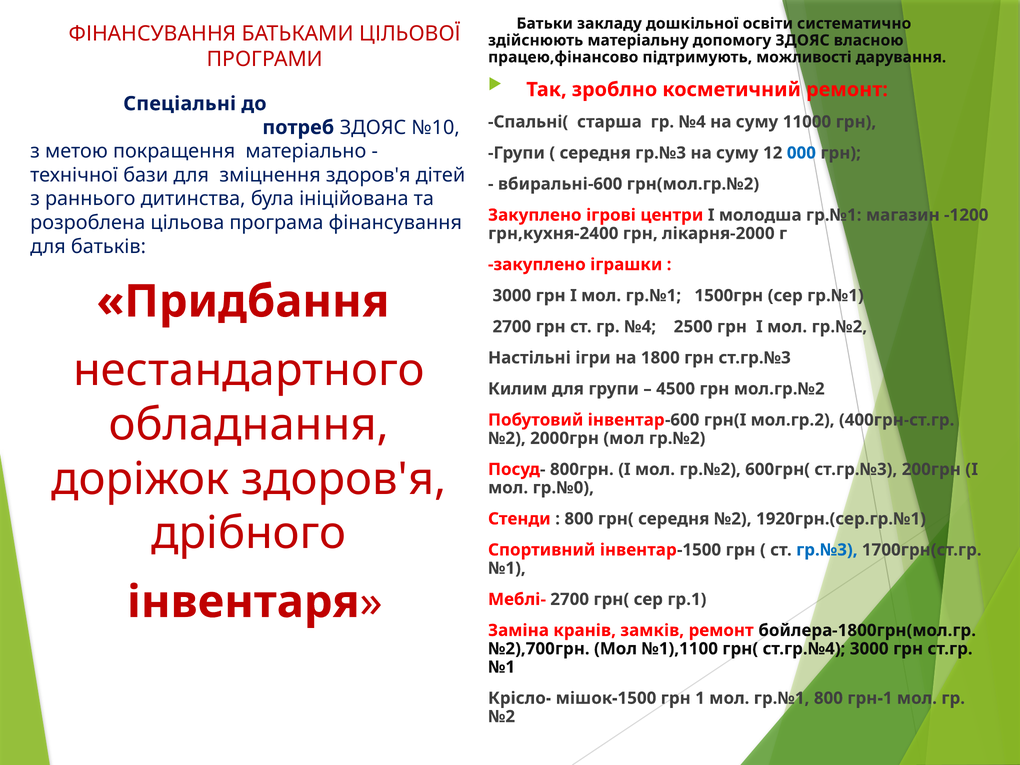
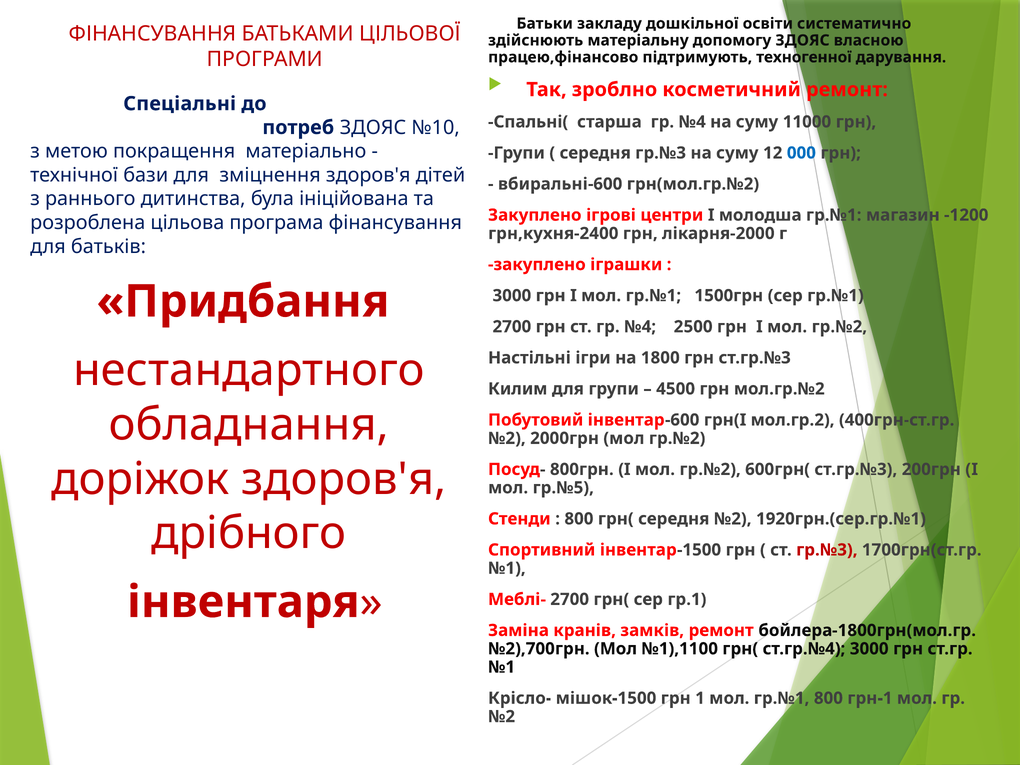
можливості: можливості -> техногенної
гр.№0: гр.№0 -> гр.№5
гр.№3 at (827, 550) colour: blue -> red
